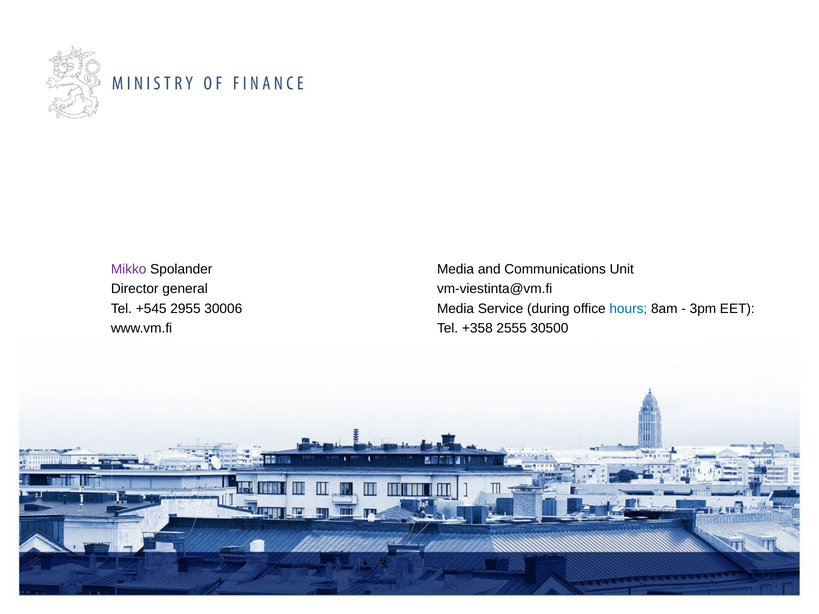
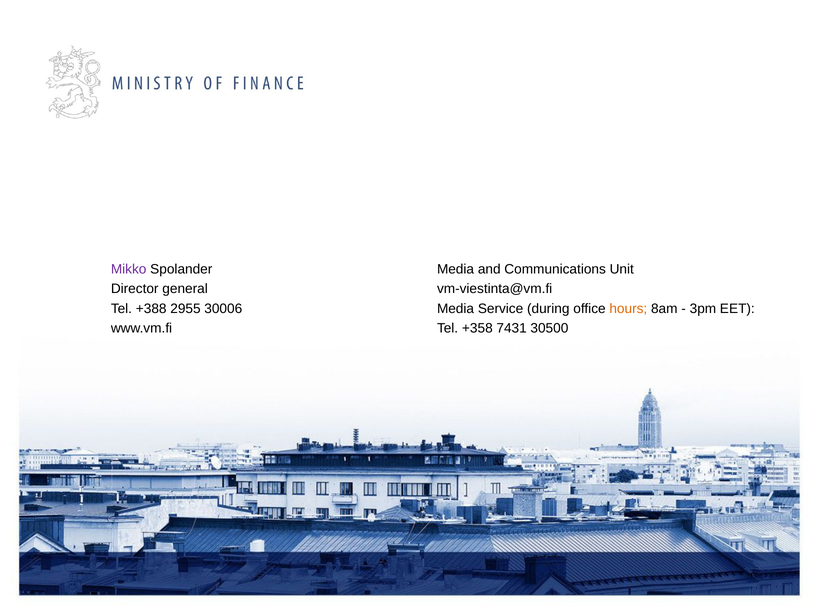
+545: +545 -> +388
hours colour: blue -> orange
2555: 2555 -> 7431
